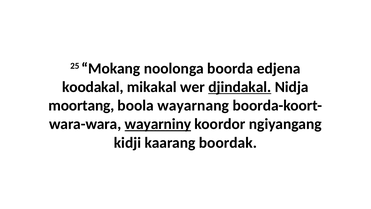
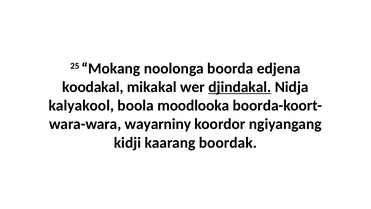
moortang: moortang -> kalyakool
wayarnang: wayarnang -> moodlooka
wayarniny underline: present -> none
